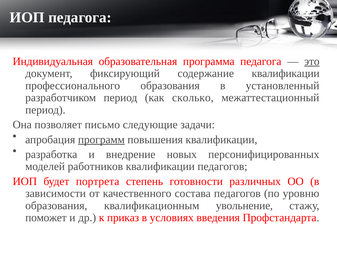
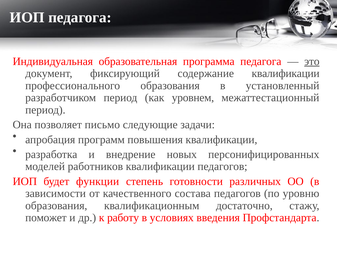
сколько: сколько -> уровнем
программ underline: present -> none
портрета: портрета -> функции
увольнение: увольнение -> достаточно
приказ: приказ -> работу
